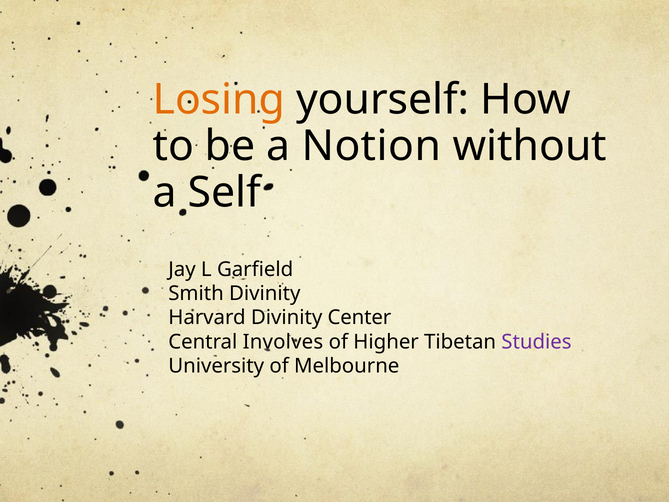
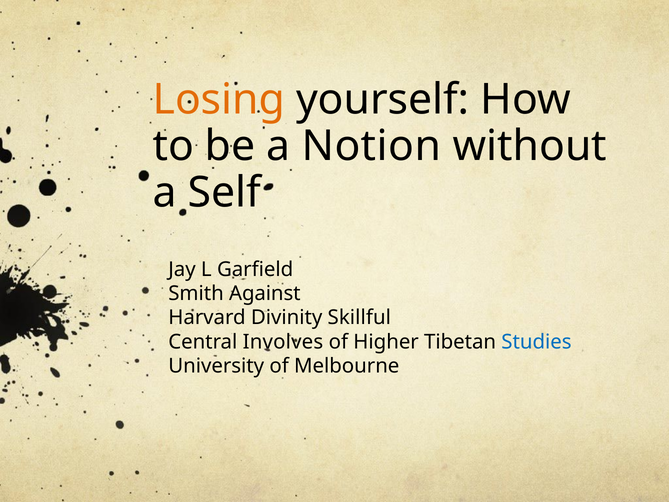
Smith Divinity: Divinity -> Against
Center: Center -> Skillful
Studies colour: purple -> blue
